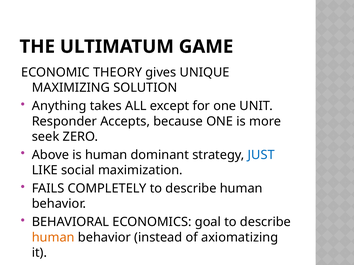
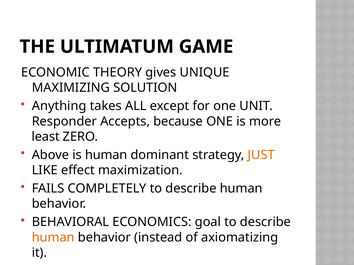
seek: seek -> least
JUST colour: blue -> orange
social: social -> effect
